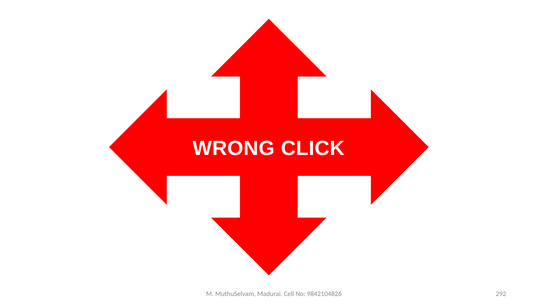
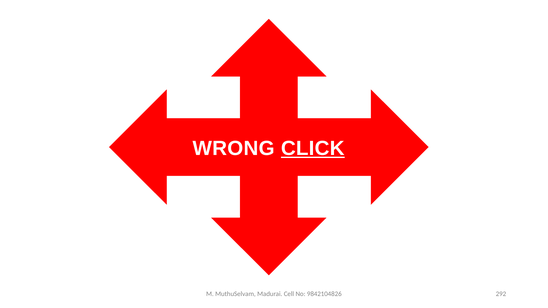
CLICK underline: none -> present
